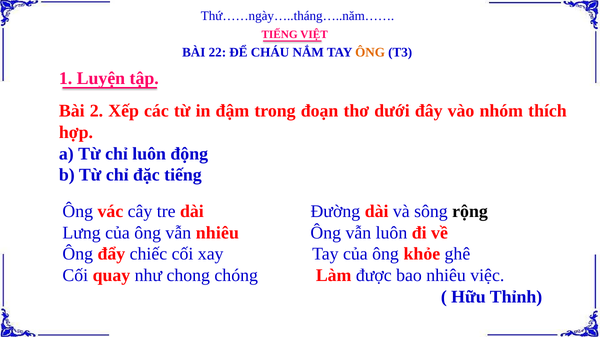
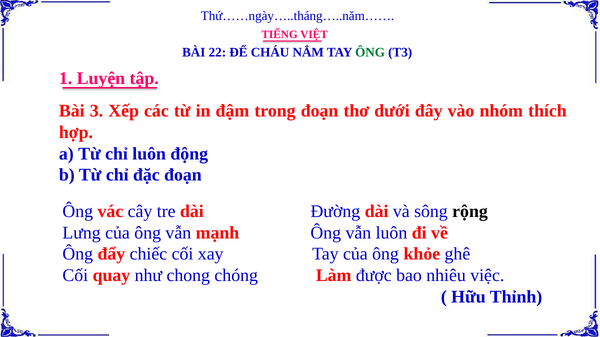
ÔNG at (370, 53) colour: orange -> green
2: 2 -> 3
đặc tiếng: tiếng -> đoạn
vẫn nhiêu: nhiêu -> mạnh
